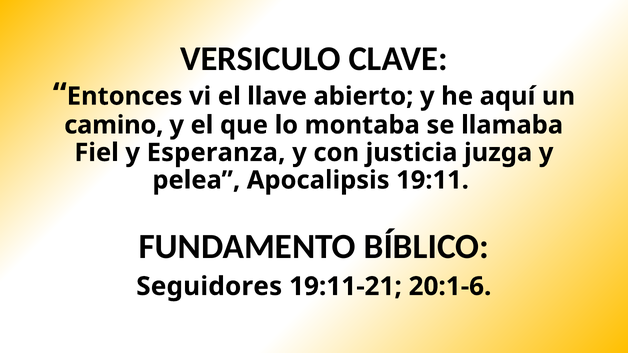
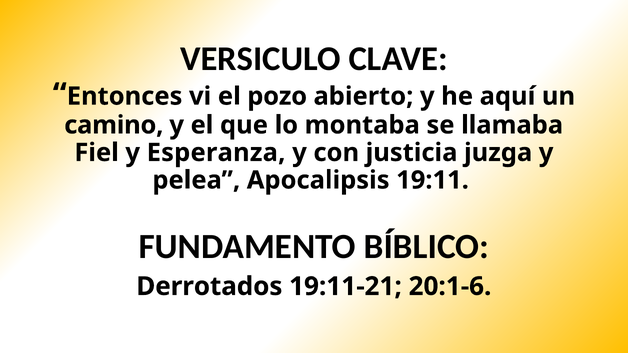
llave: llave -> pozo
Seguidores: Seguidores -> Derrotados
